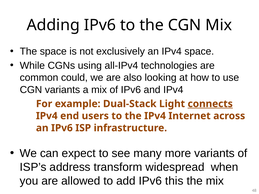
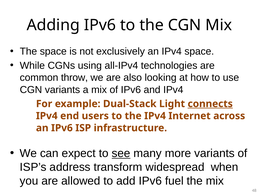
could: could -> throw
see underline: none -> present
this: this -> fuel
